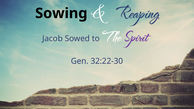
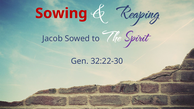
Sowing colour: black -> red
